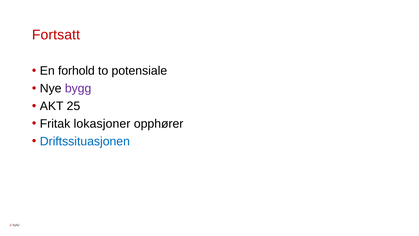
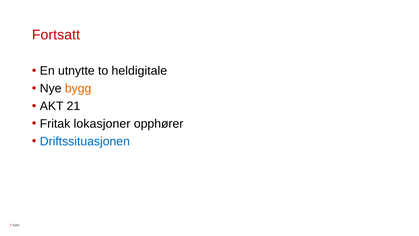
forhold: forhold -> utnytte
potensiale: potensiale -> heldigitale
bygg colour: purple -> orange
25: 25 -> 21
